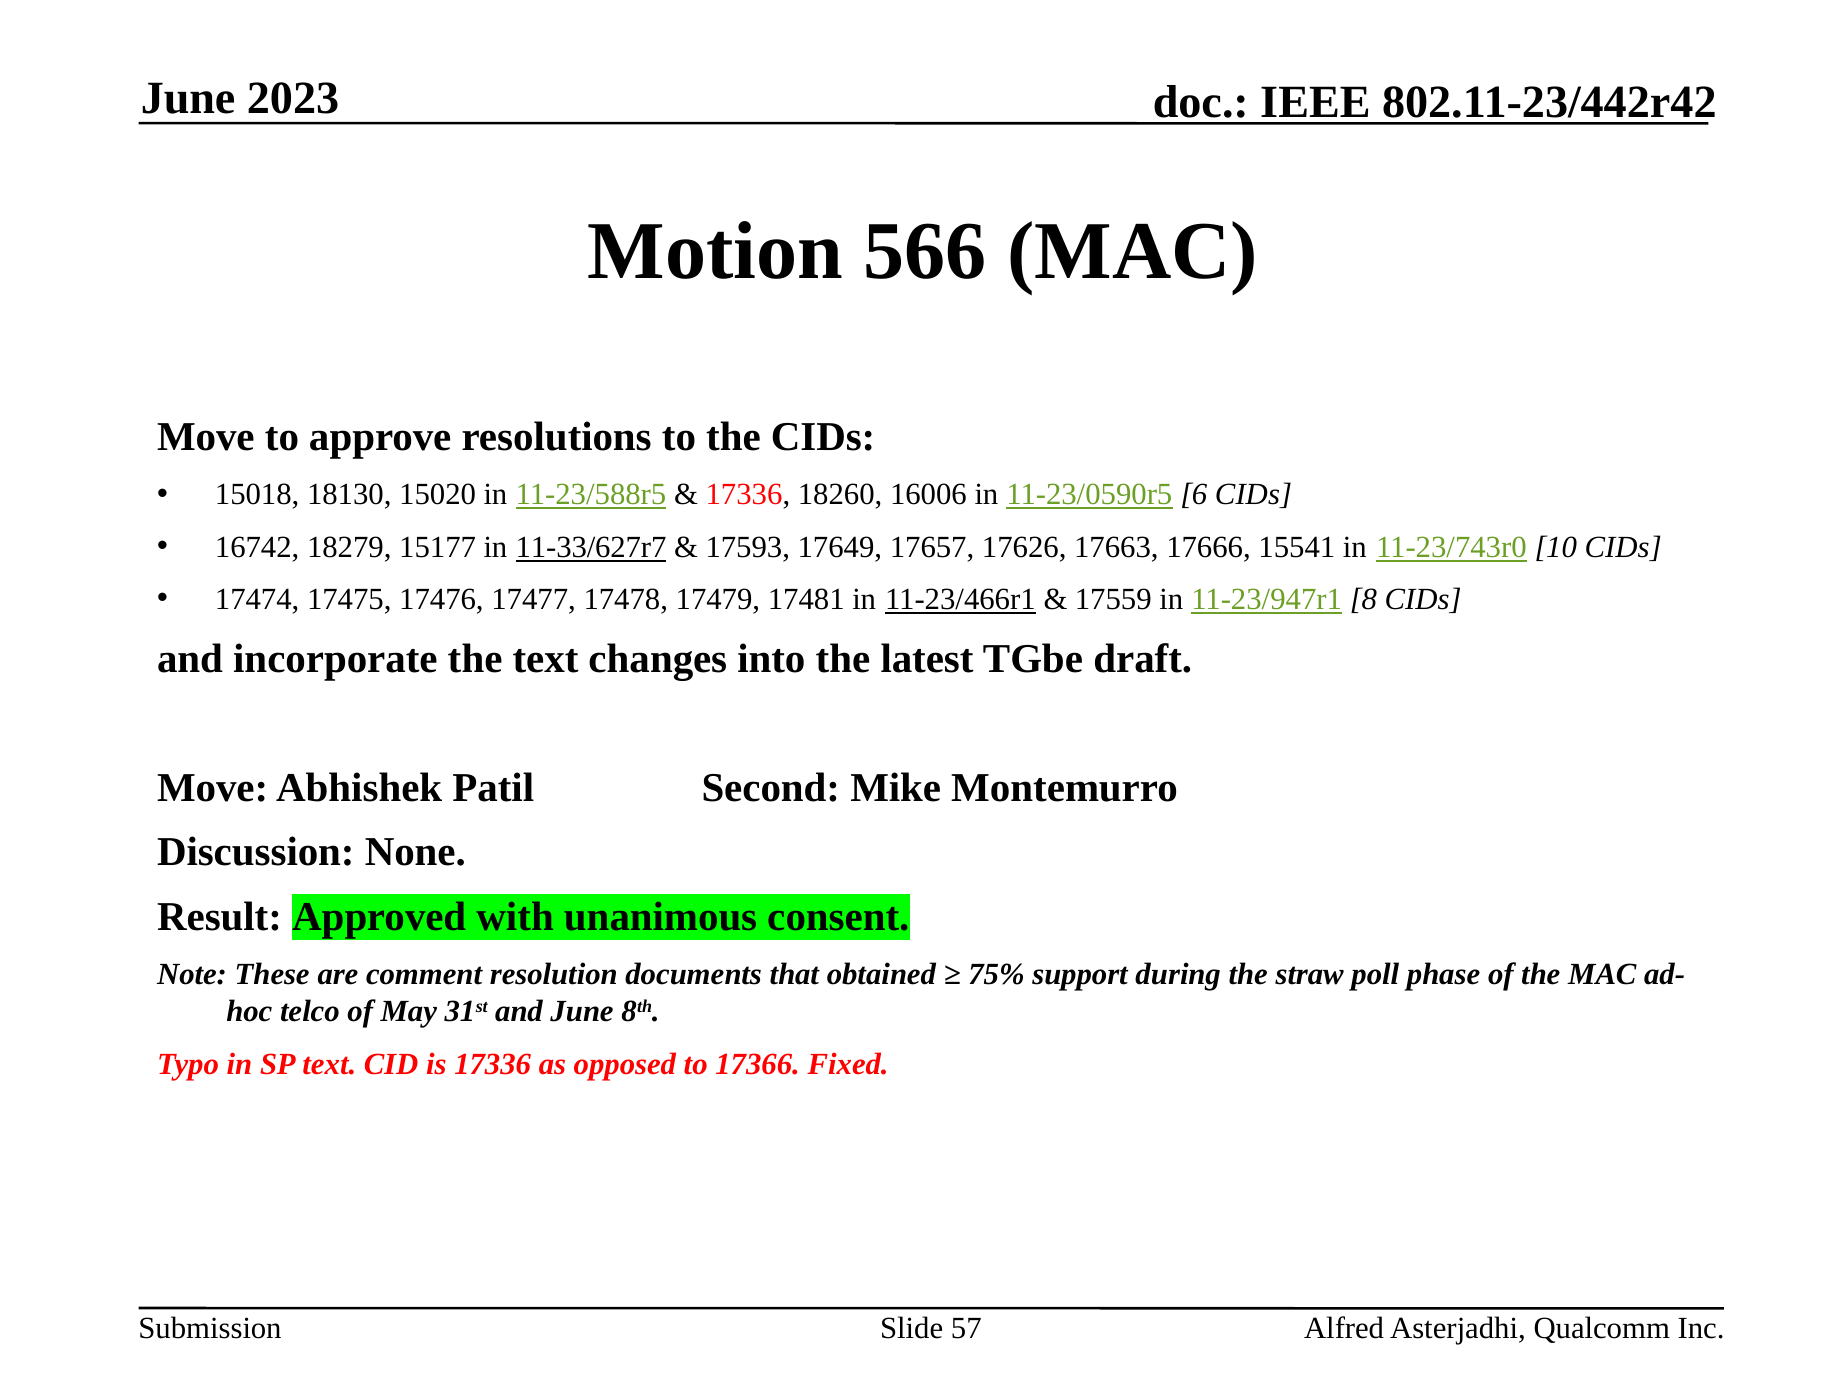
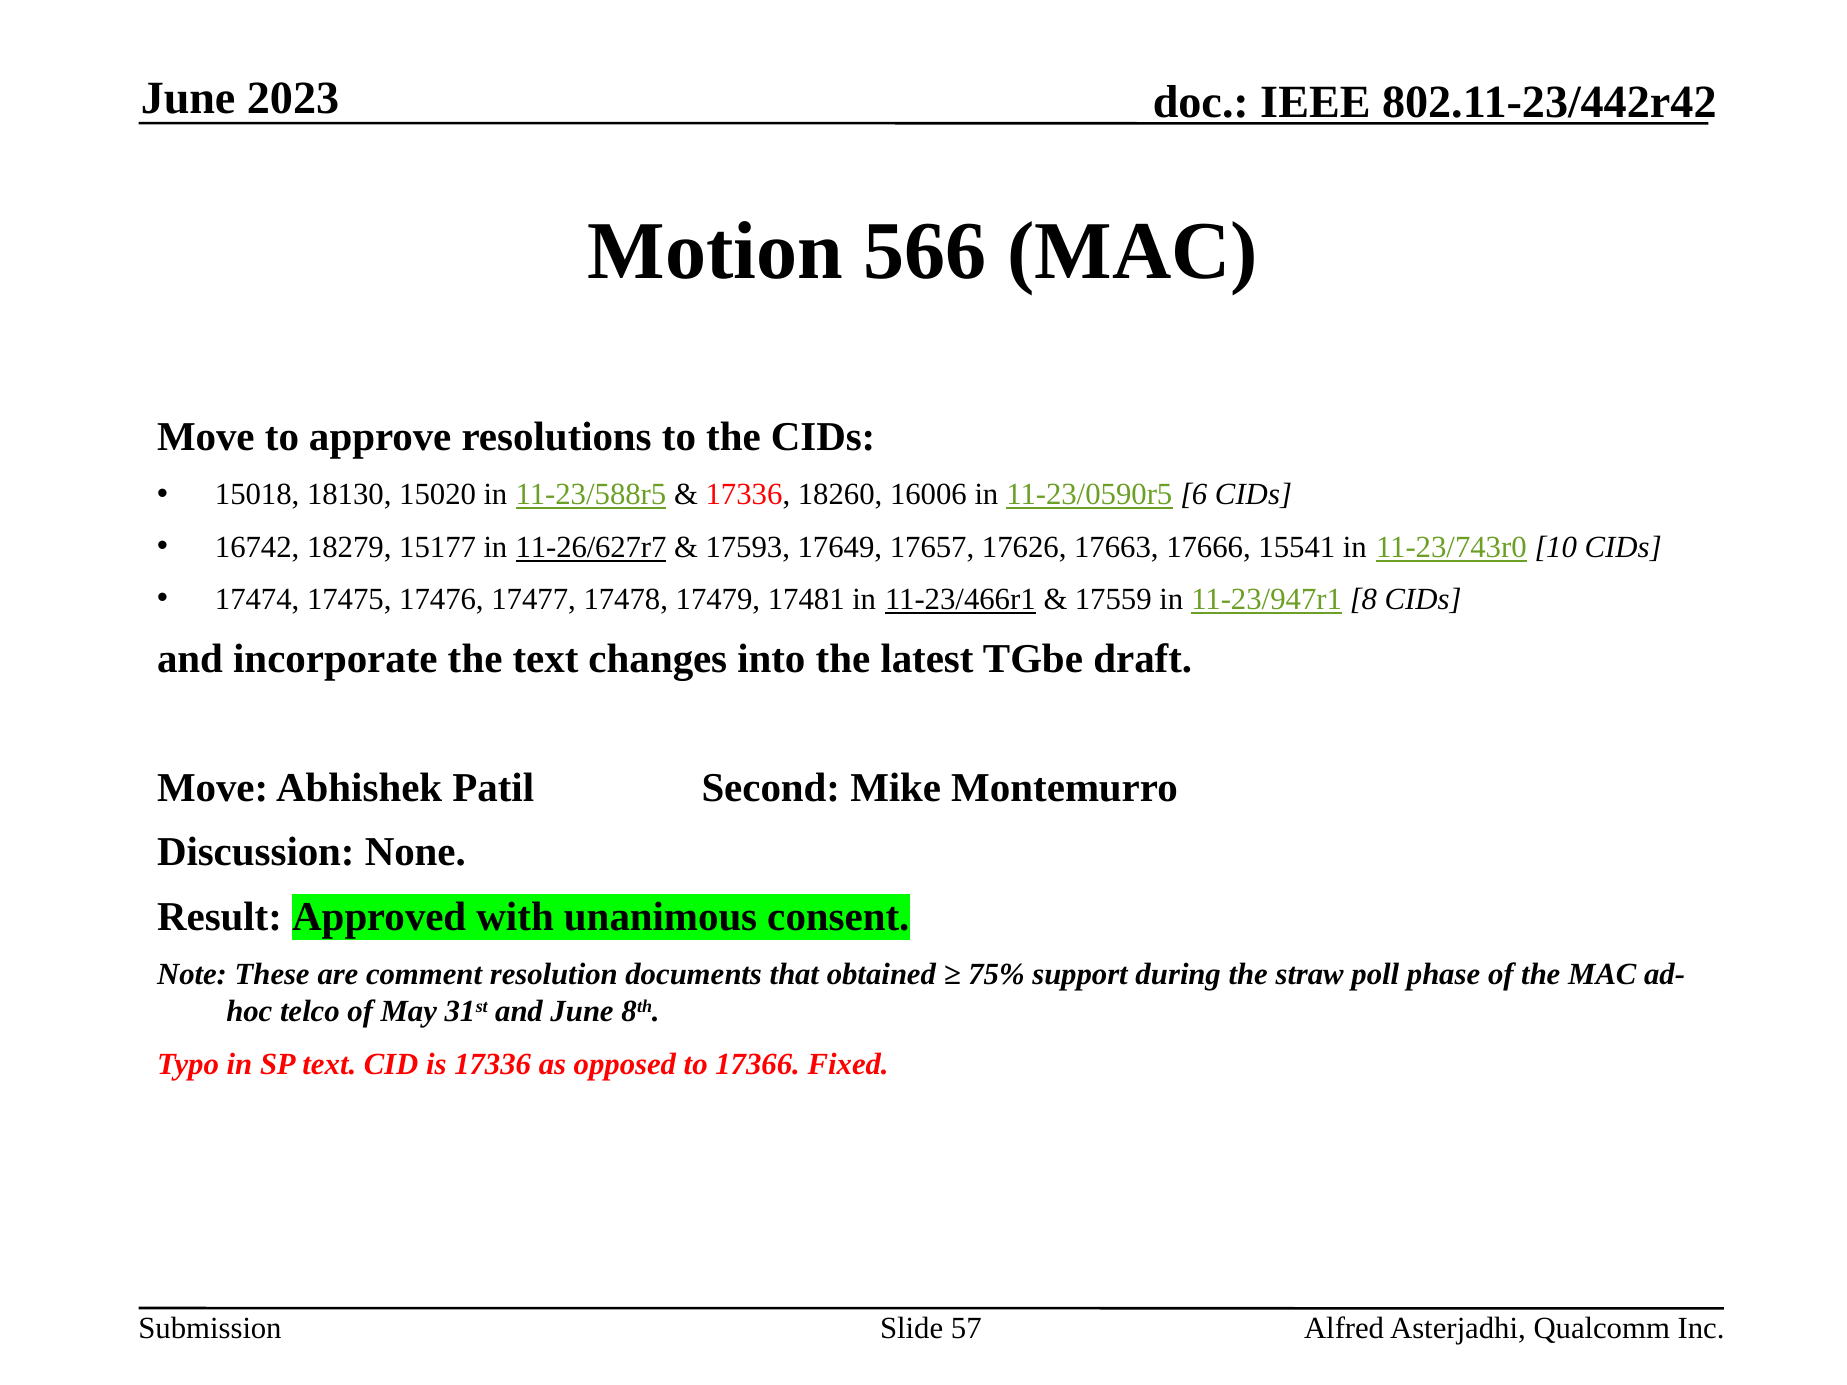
11-33/627r7: 11-33/627r7 -> 11-26/627r7
